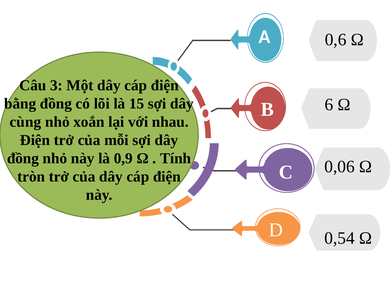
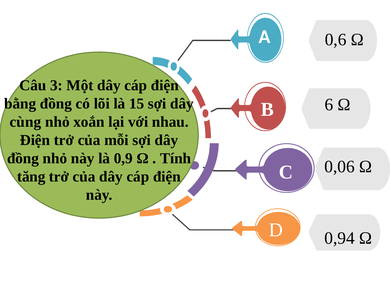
tròn: tròn -> tăng
0,54: 0,54 -> 0,94
